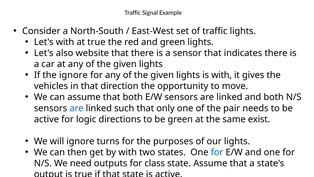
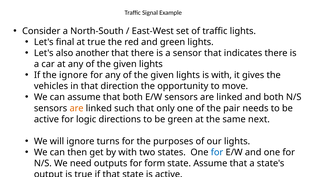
Let's with: with -> final
website: website -> another
are at (77, 108) colour: blue -> orange
exist: exist -> next
class: class -> form
